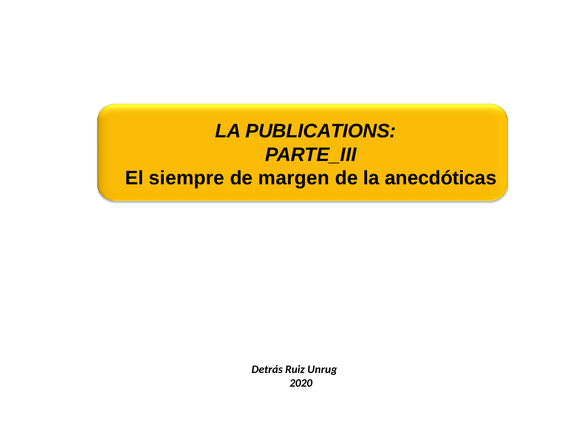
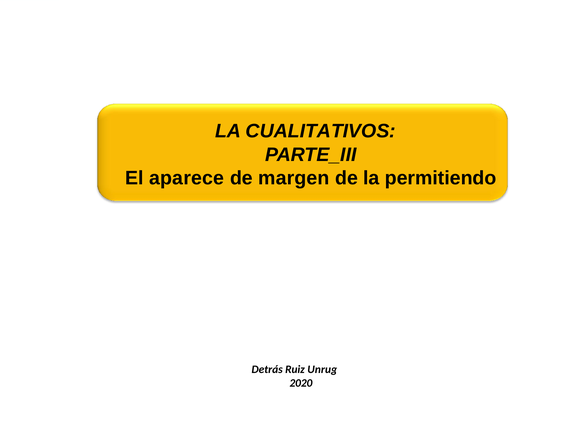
PUBLICATIONS: PUBLICATIONS -> CUALITATIVOS
siempre: siempre -> aparece
anecdóticas: anecdóticas -> permitiendo
